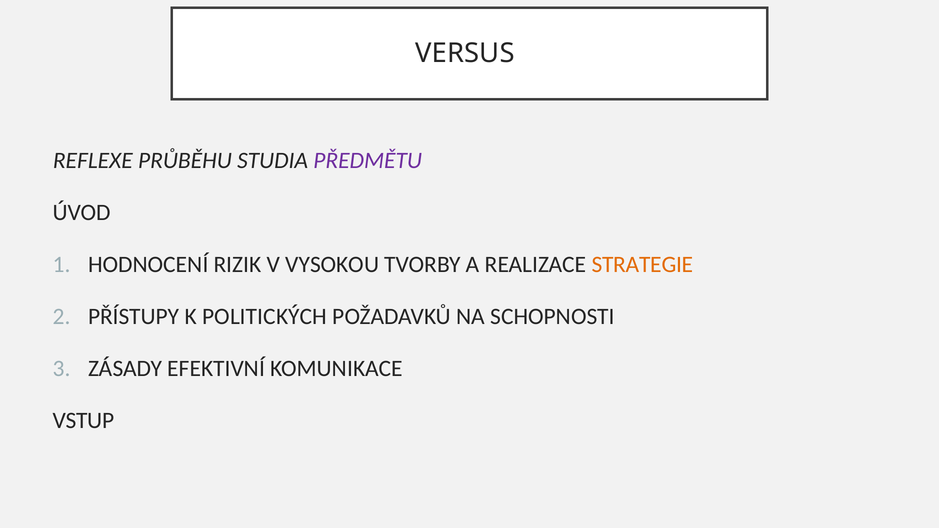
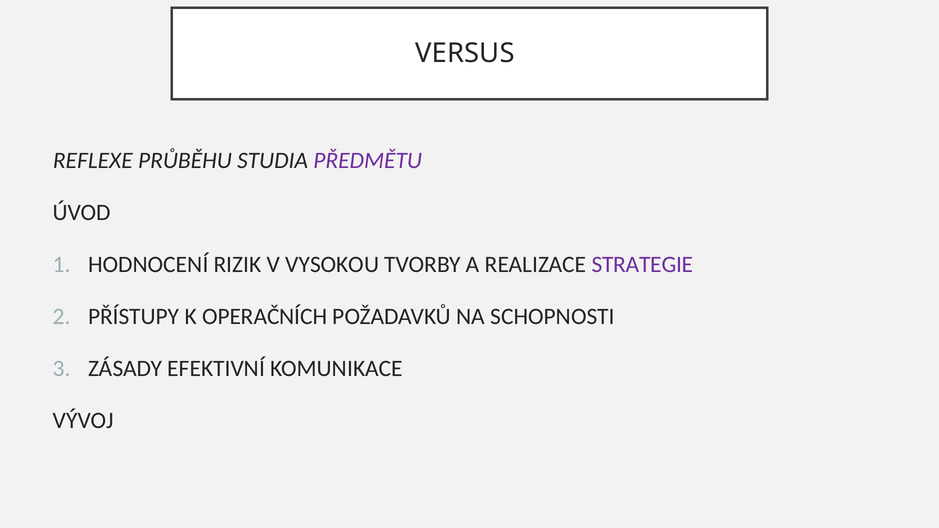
STRATEGIE colour: orange -> purple
POLITICKÝCH: POLITICKÝCH -> OPERAČNÍCH
VSTUP: VSTUP -> VÝVOJ
